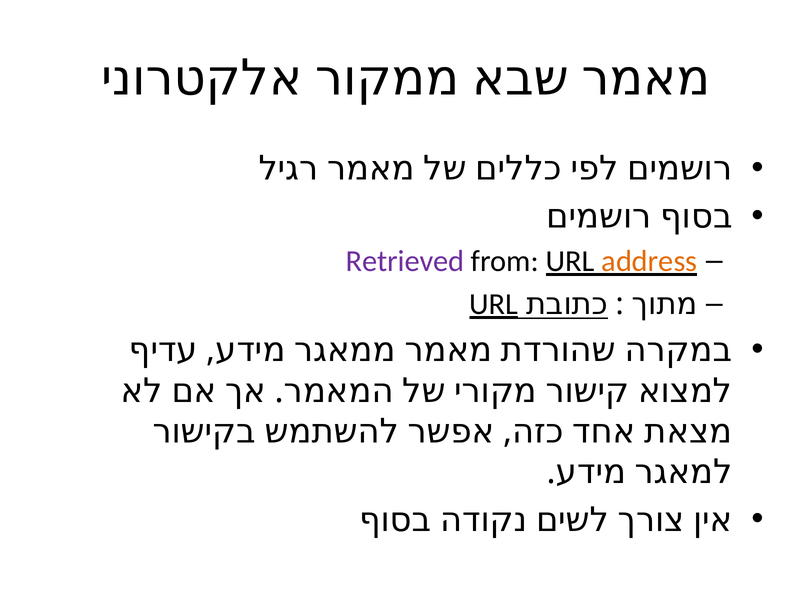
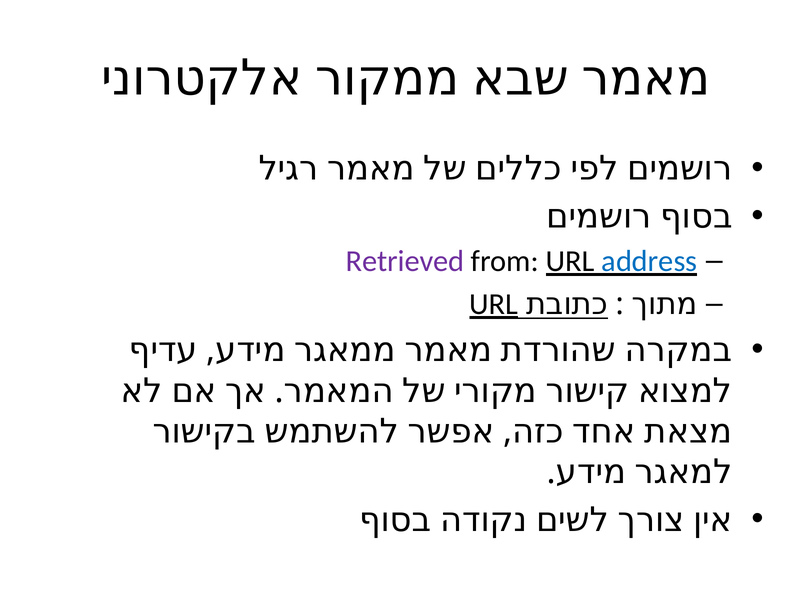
address colour: orange -> blue
